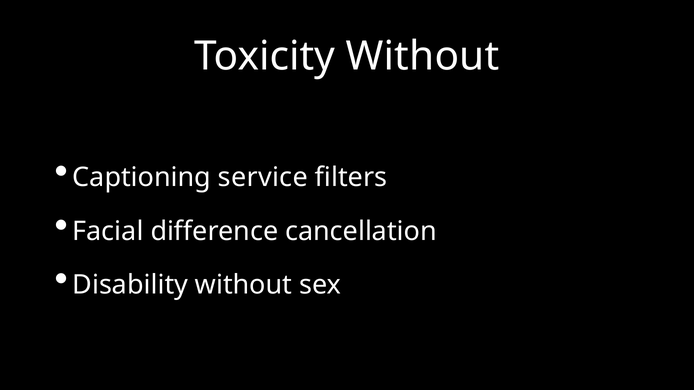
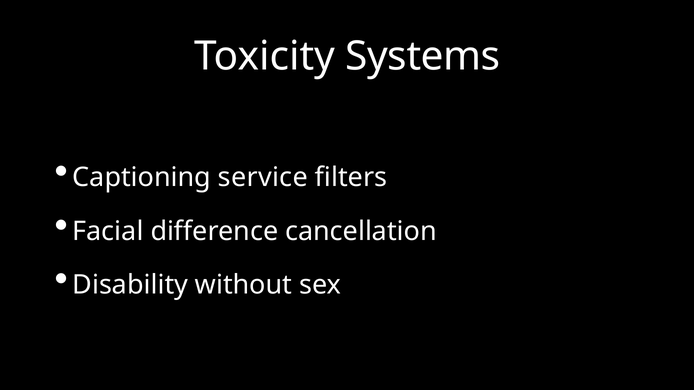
Toxicity Without: Without -> Systems
